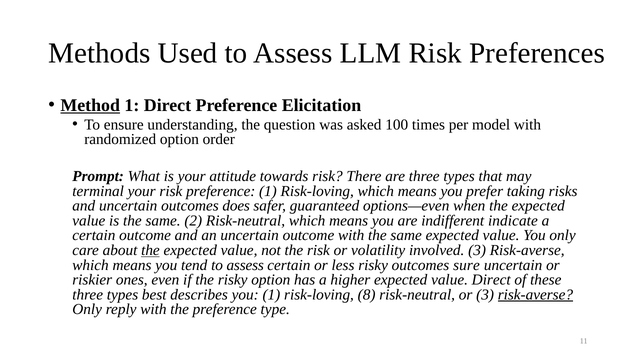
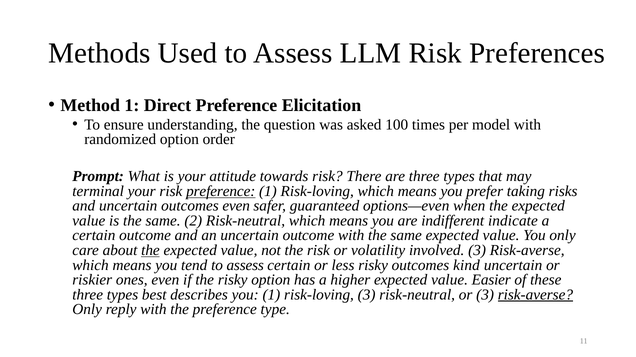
Method underline: present -> none
preference at (221, 192) underline: none -> present
outcomes does: does -> even
sure: sure -> kind
value Direct: Direct -> Easier
risk-loving 8: 8 -> 3
